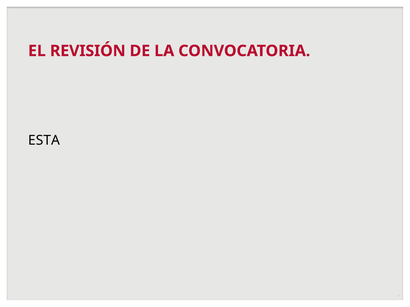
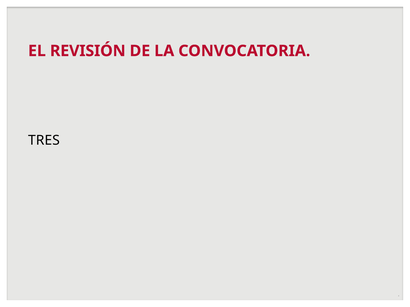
ESTA: ESTA -> TRES
